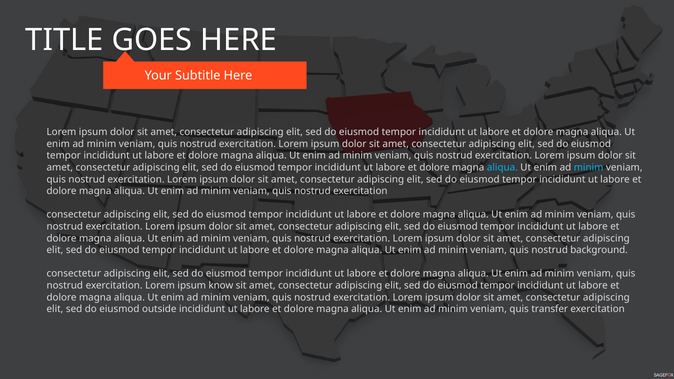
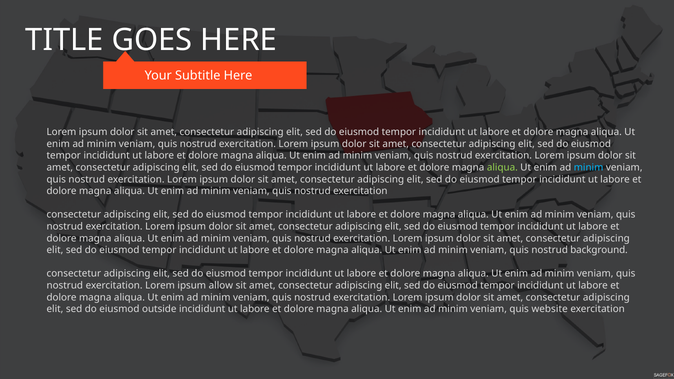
aliqua at (502, 168) colour: light blue -> light green
know: know -> allow
transfer: transfer -> website
